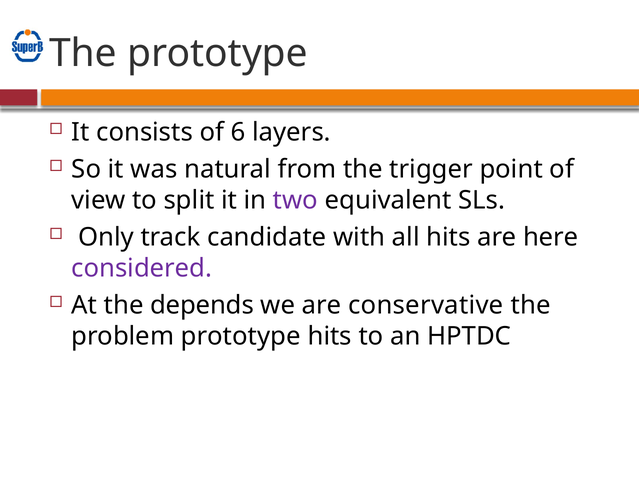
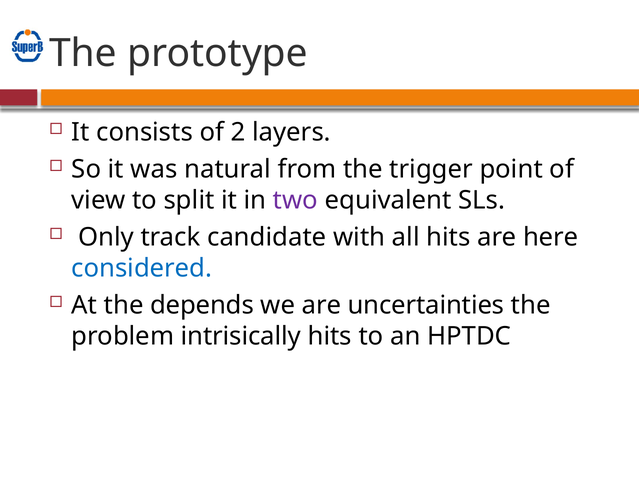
6: 6 -> 2
considered colour: purple -> blue
conservative: conservative -> uncertainties
problem prototype: prototype -> intrisically
